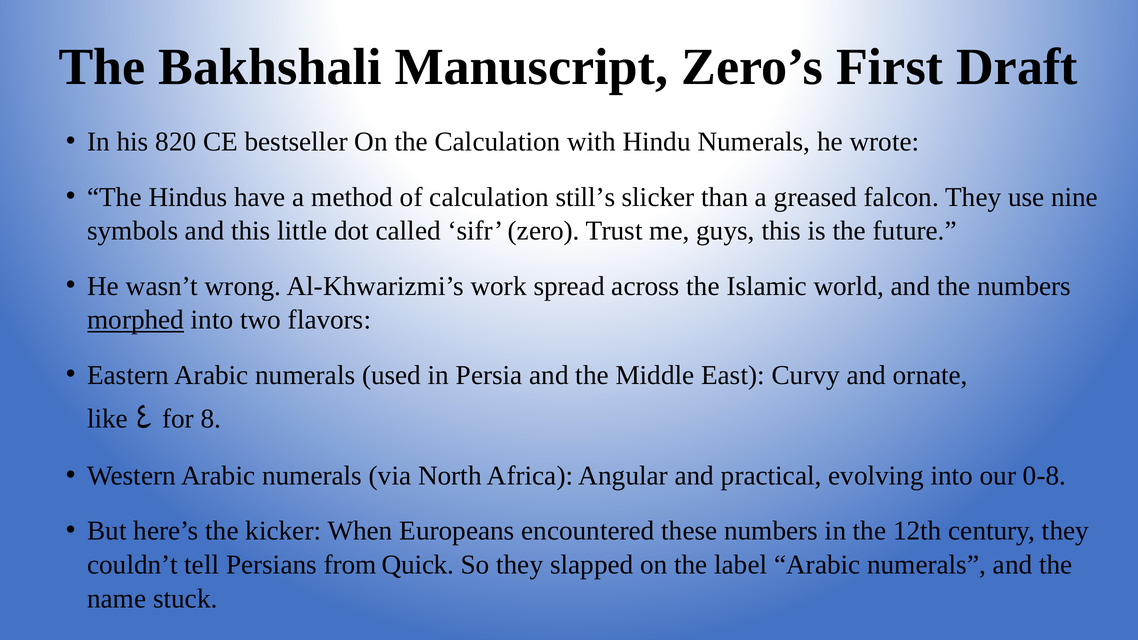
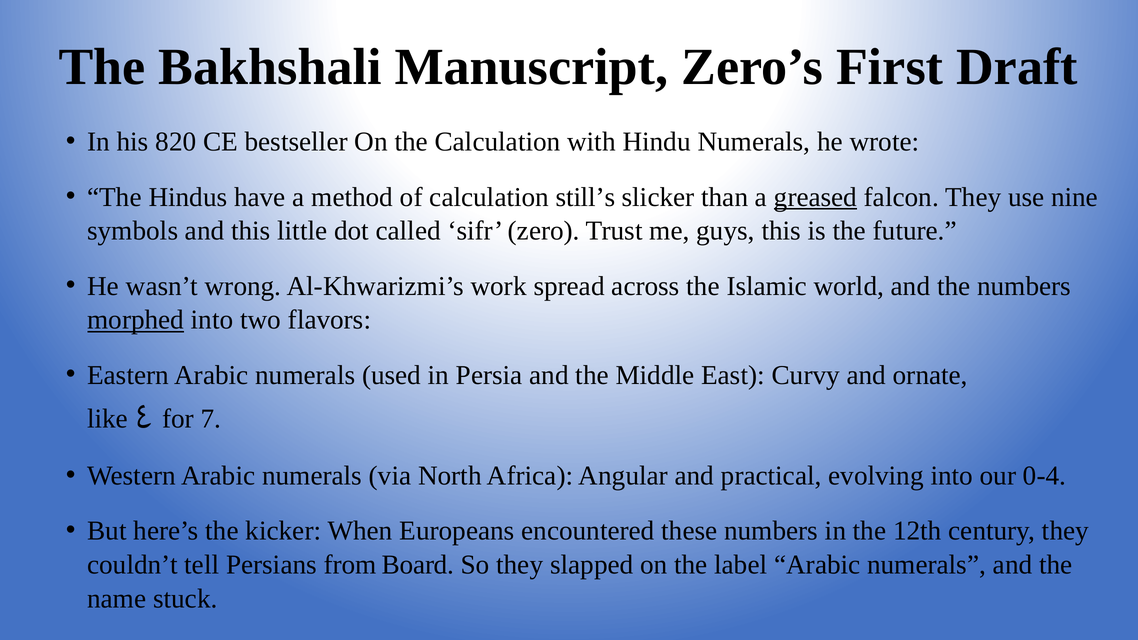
greased underline: none -> present
8: 8 -> 7
0-8: 0-8 -> 0-4
Quick: Quick -> Board
